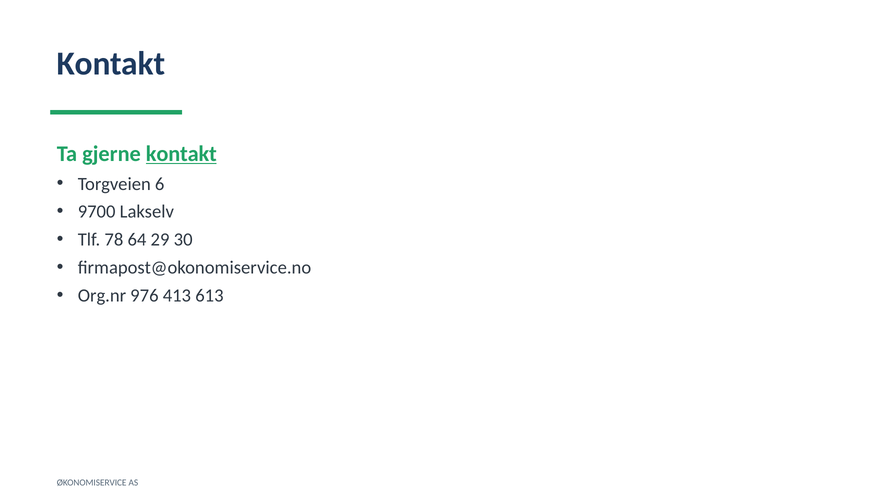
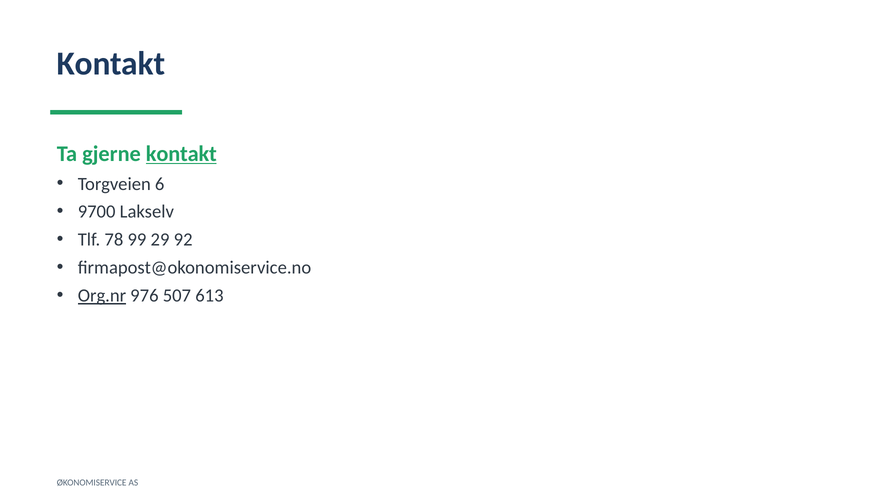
64: 64 -> 99
30: 30 -> 92
Org.nr underline: none -> present
413: 413 -> 507
